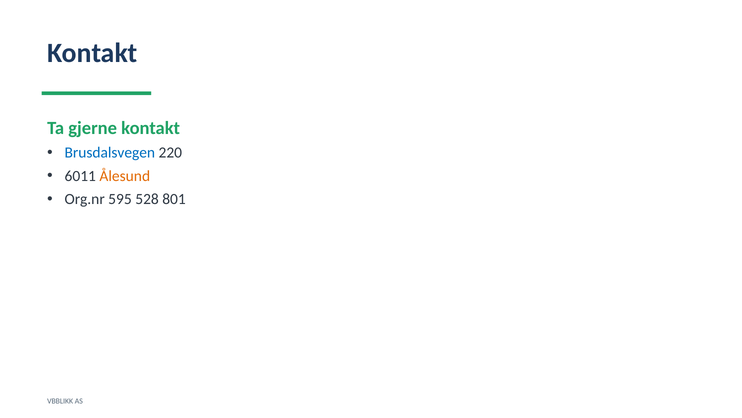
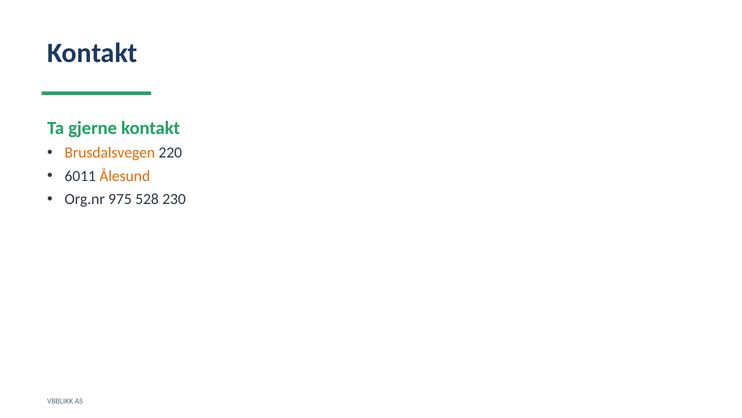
Brusdalsvegen colour: blue -> orange
595: 595 -> 975
801: 801 -> 230
